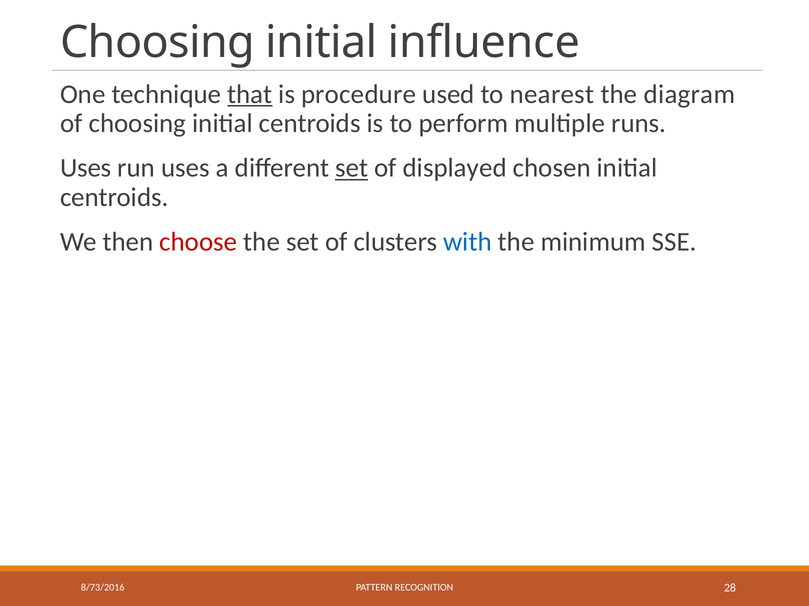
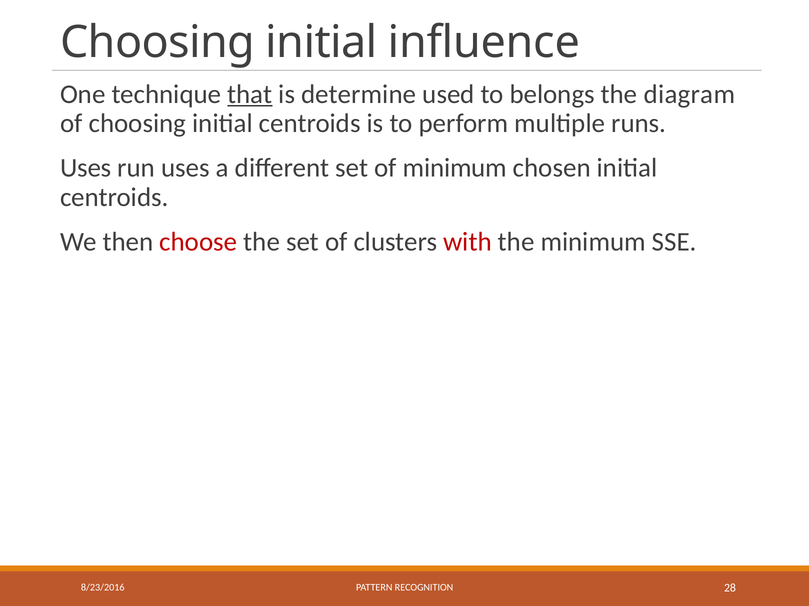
procedure: procedure -> determine
nearest: nearest -> belongs
set at (352, 168) underline: present -> none
of displayed: displayed -> minimum
with colour: blue -> red
8/73/2016: 8/73/2016 -> 8/23/2016
